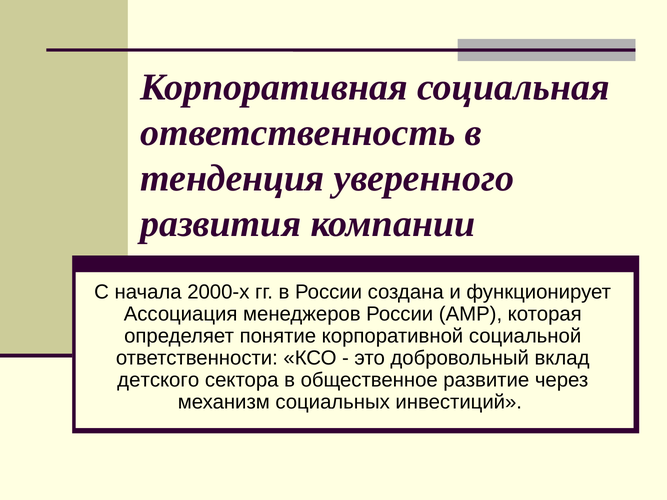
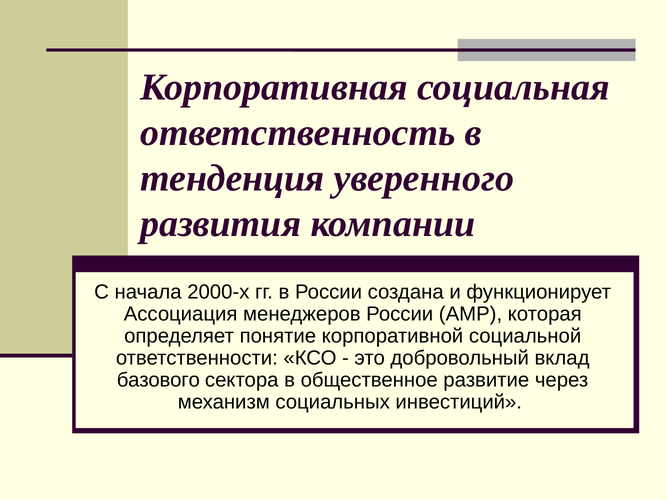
детского: детского -> базового
